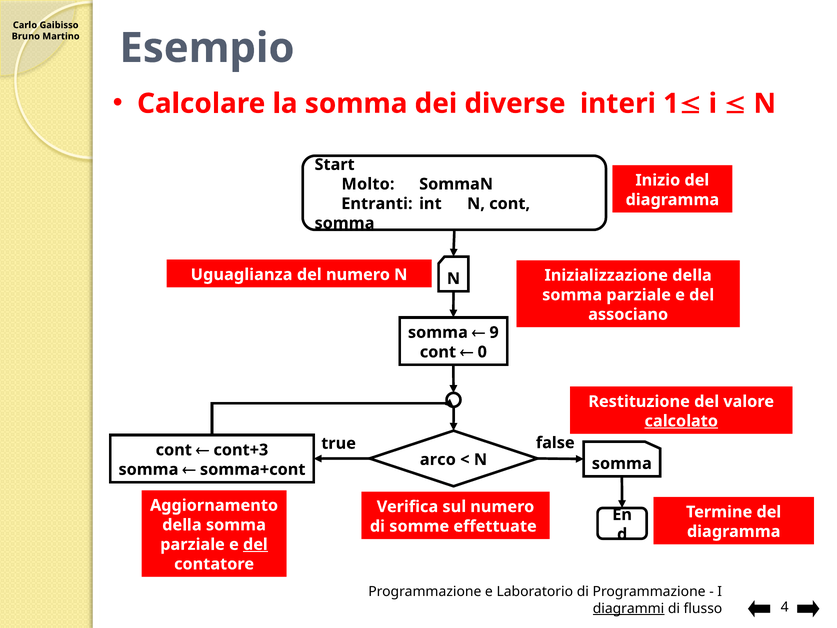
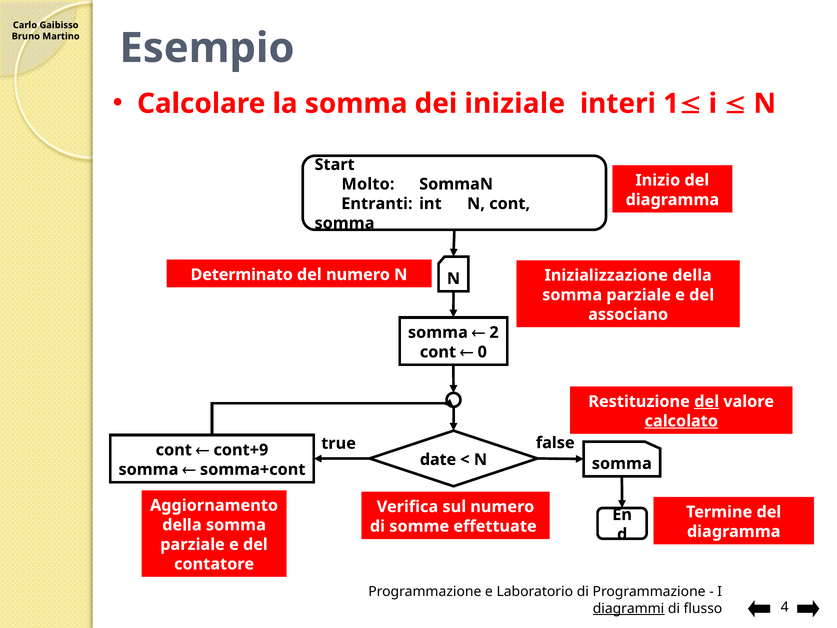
diverse: diverse -> iniziale
Uguaglianza: Uguaglianza -> Determinato
9: 9 -> 2
del at (707, 401) underline: none -> present
cont+3: cont+3 -> cont+9
arco: arco -> date
del at (255, 544) underline: present -> none
